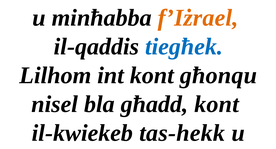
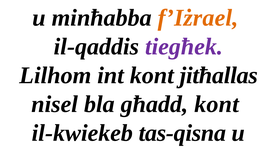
tiegħek colour: blue -> purple
għonqu: għonqu -> jitħallas
tas-hekk: tas-hekk -> tas-qisna
